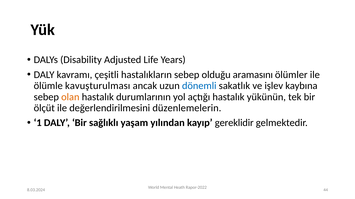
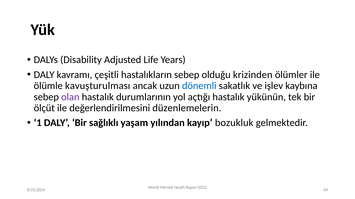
aramasını: aramasını -> krizinden
olan colour: orange -> purple
gereklidir: gereklidir -> bozukluk
